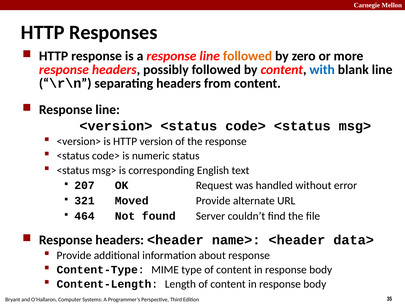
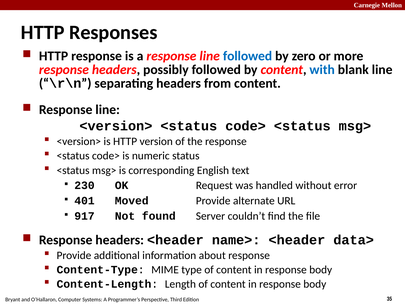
followed at (248, 56) colour: orange -> blue
207: 207 -> 230
321: 321 -> 401
464: 464 -> 917
